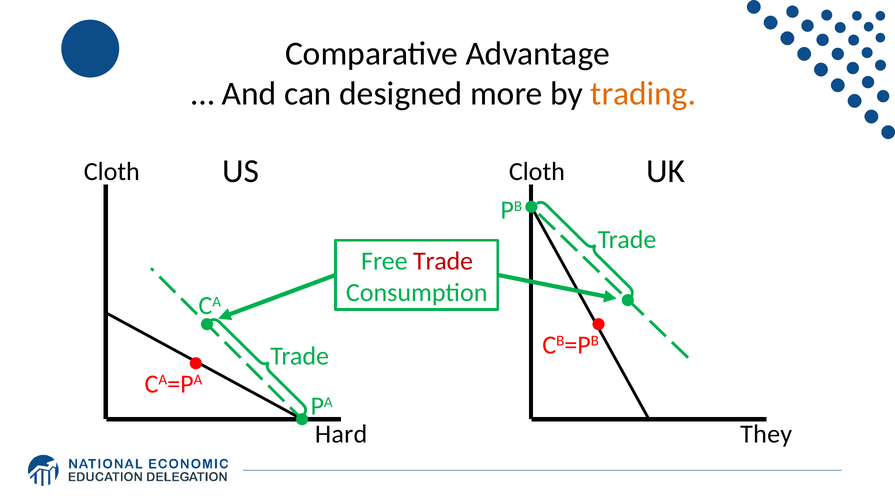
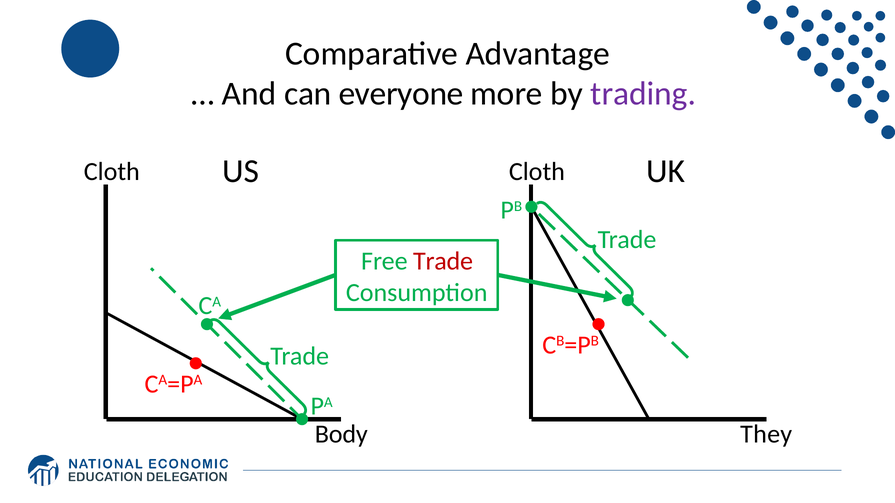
designed: designed -> everyone
trading colour: orange -> purple
Hard: Hard -> Body
